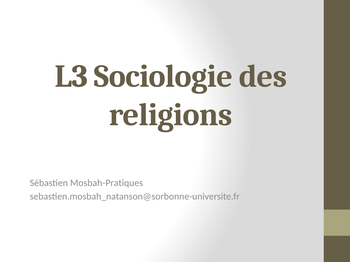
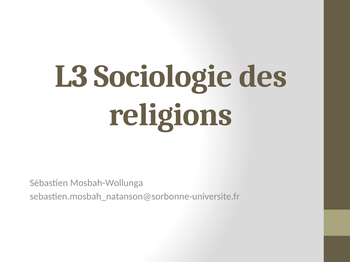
Mosbah-Pratiques: Mosbah-Pratiques -> Mosbah-Wollunga
